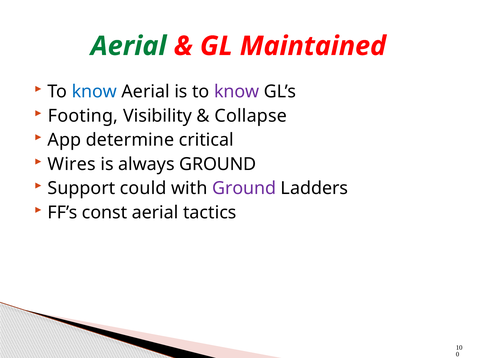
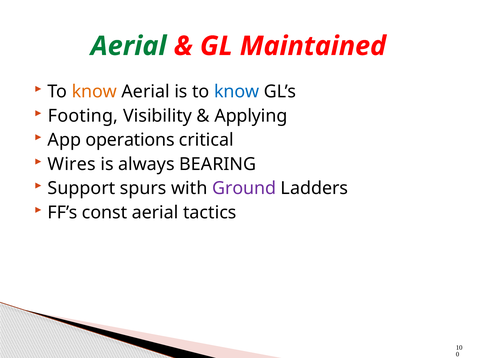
know at (94, 92) colour: blue -> orange
know at (237, 92) colour: purple -> blue
Collapse: Collapse -> Applying
determine: determine -> operations
always GROUND: GROUND -> BEARING
could: could -> spurs
